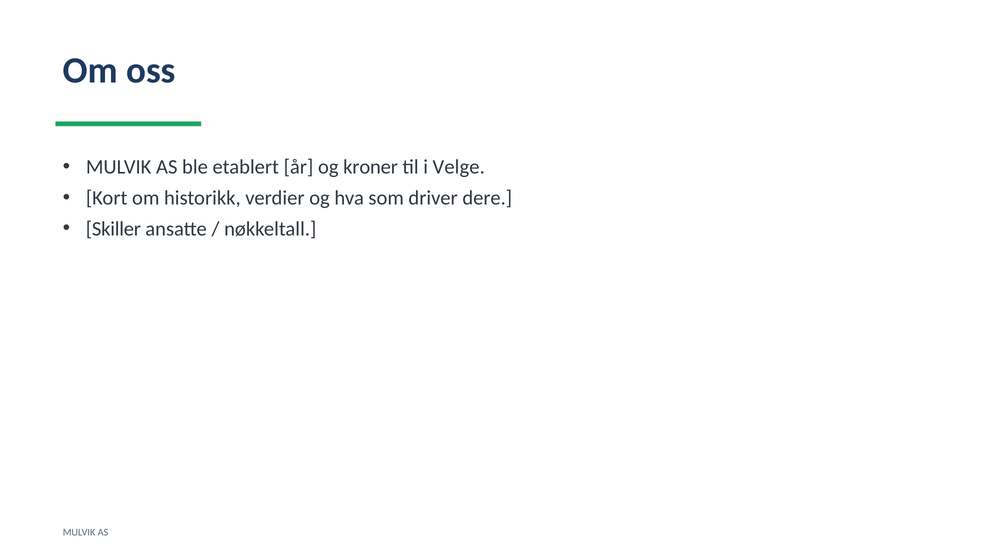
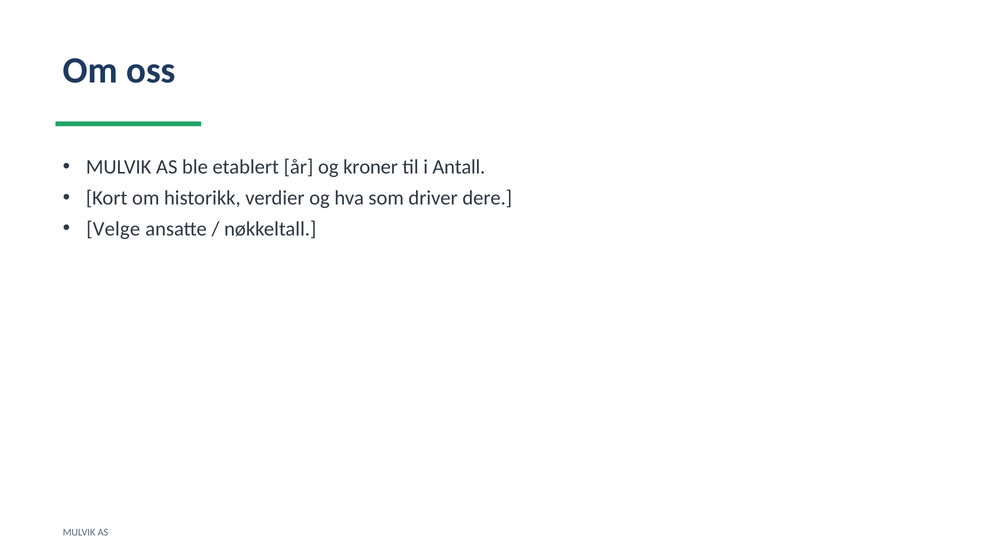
Velge: Velge -> Antall
Skiller: Skiller -> Velge
